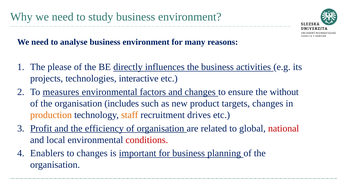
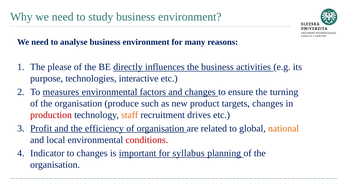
projects: projects -> purpose
without: without -> turning
includes: includes -> produce
production colour: orange -> red
national colour: red -> orange
Enablers: Enablers -> Indicator
for business: business -> syllabus
